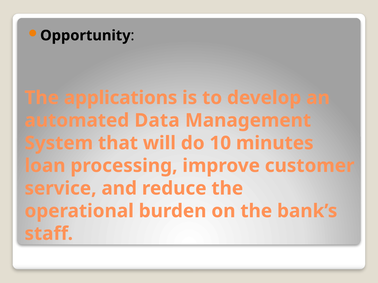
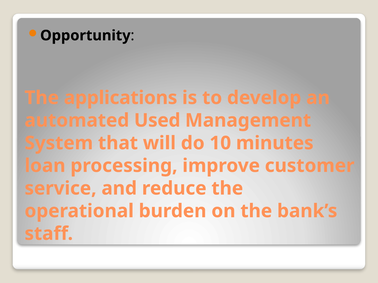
Data: Data -> Used
